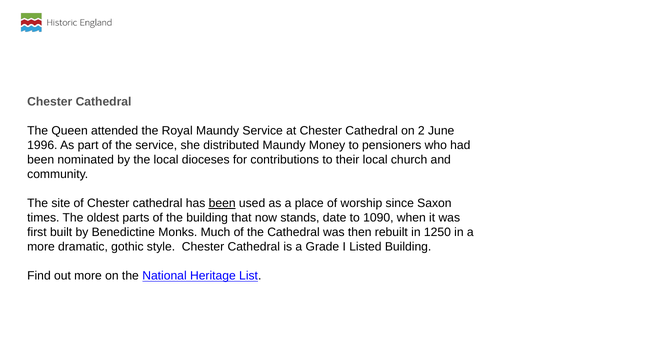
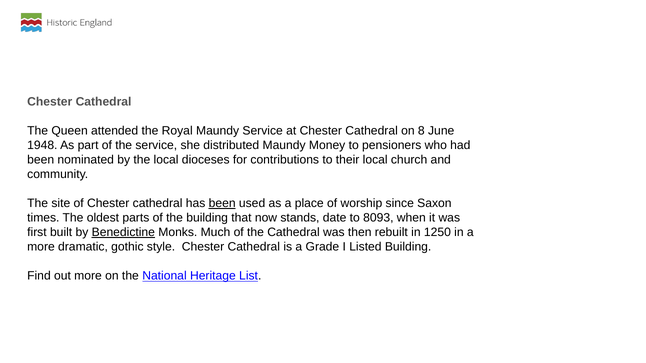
2: 2 -> 8
1996: 1996 -> 1948
1090: 1090 -> 8093
Benedictine underline: none -> present
